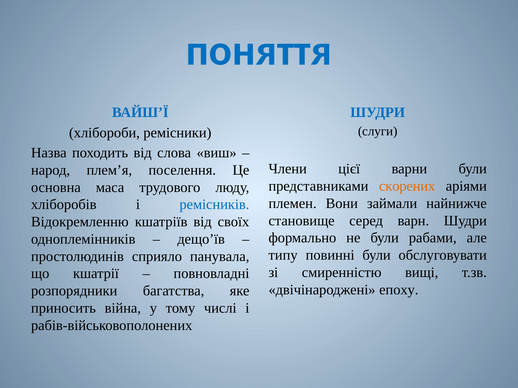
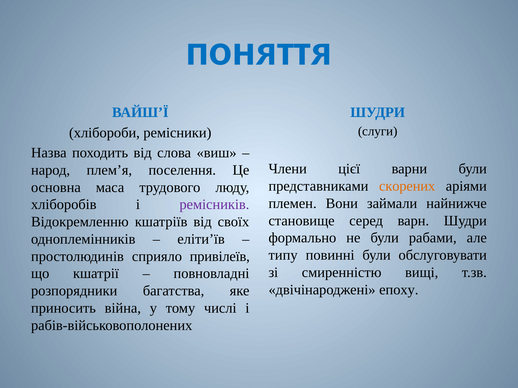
ремісників colour: blue -> purple
дещо’їв: дещо’їв -> еліти’їв
панувала: панувала -> привілеїв
